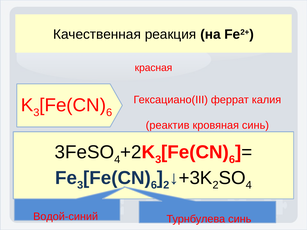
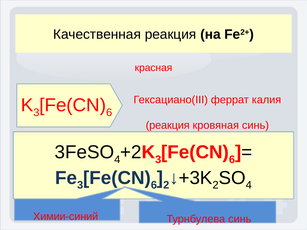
реактив at (168, 125): реактив -> реакция
Водой-синий: Водой-синий -> Химии-синий
